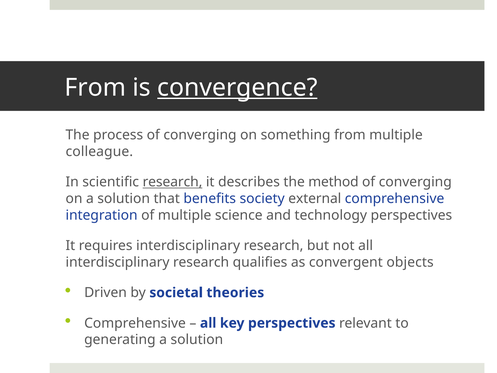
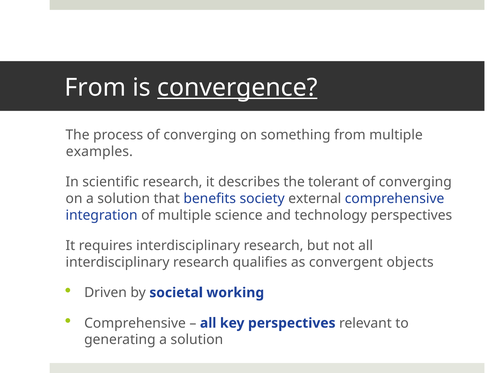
colleague: colleague -> examples
research at (173, 182) underline: present -> none
method: method -> tolerant
theories: theories -> working
